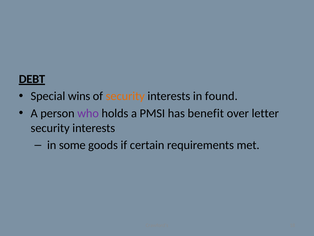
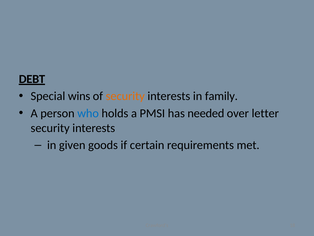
found: found -> family
who colour: purple -> blue
benefit: benefit -> needed
some: some -> given
